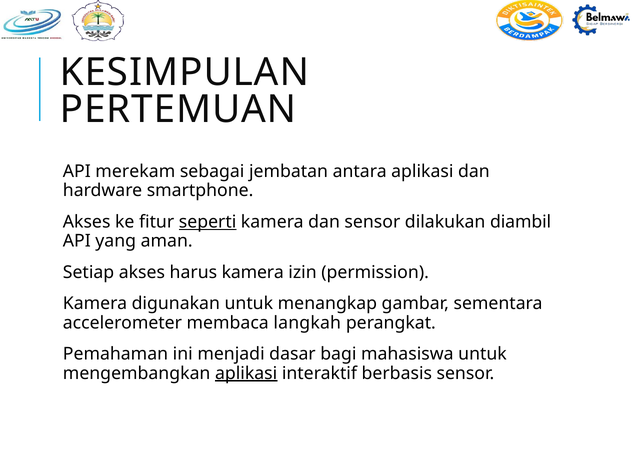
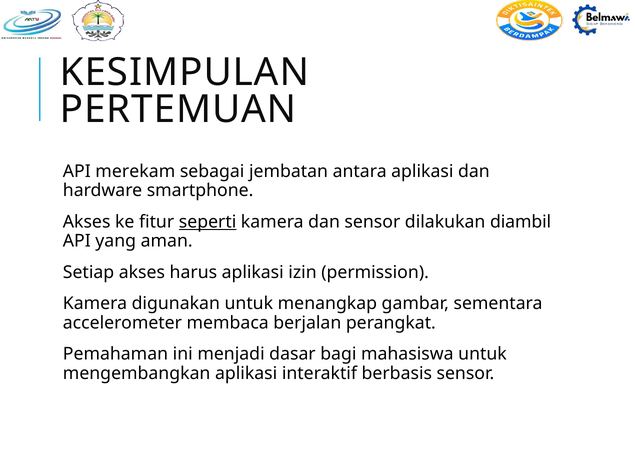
harus kamera: kamera -> aplikasi
langkah: langkah -> berjalan
aplikasi at (246, 373) underline: present -> none
